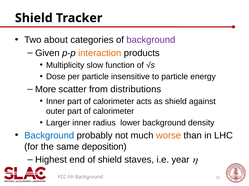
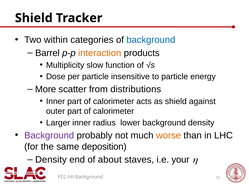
about: about -> within
background at (151, 40) colour: purple -> blue
Given: Given -> Barrel
Background at (49, 136) colour: blue -> purple
Highest at (51, 160): Highest -> Density
of shield: shield -> about
year: year -> your
